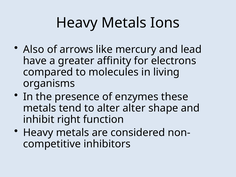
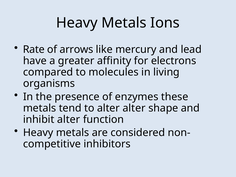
Also: Also -> Rate
inhibit right: right -> alter
